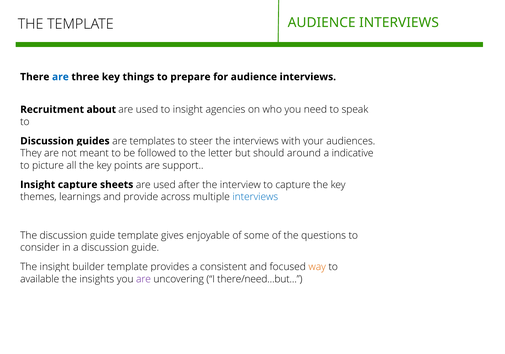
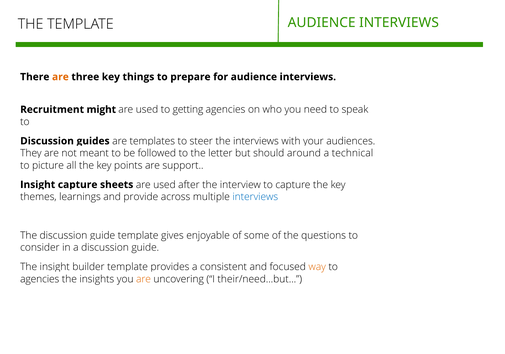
are at (60, 77) colour: blue -> orange
about: about -> might
to insight: insight -> getting
indicative: indicative -> technical
available at (40, 280): available -> agencies
are at (143, 280) colour: purple -> orange
there/need…but…: there/need…but… -> their/need…but…
